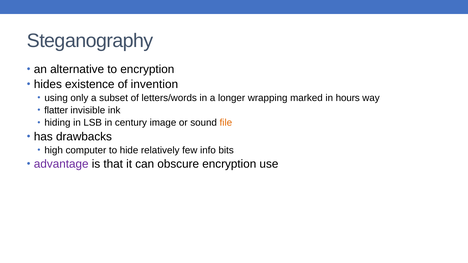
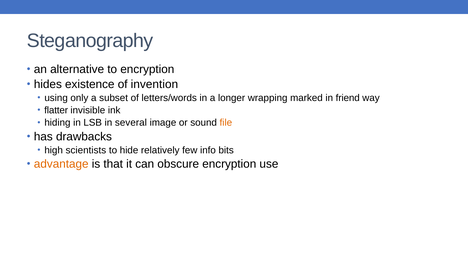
hours: hours -> friend
century: century -> several
computer: computer -> scientists
advantage colour: purple -> orange
